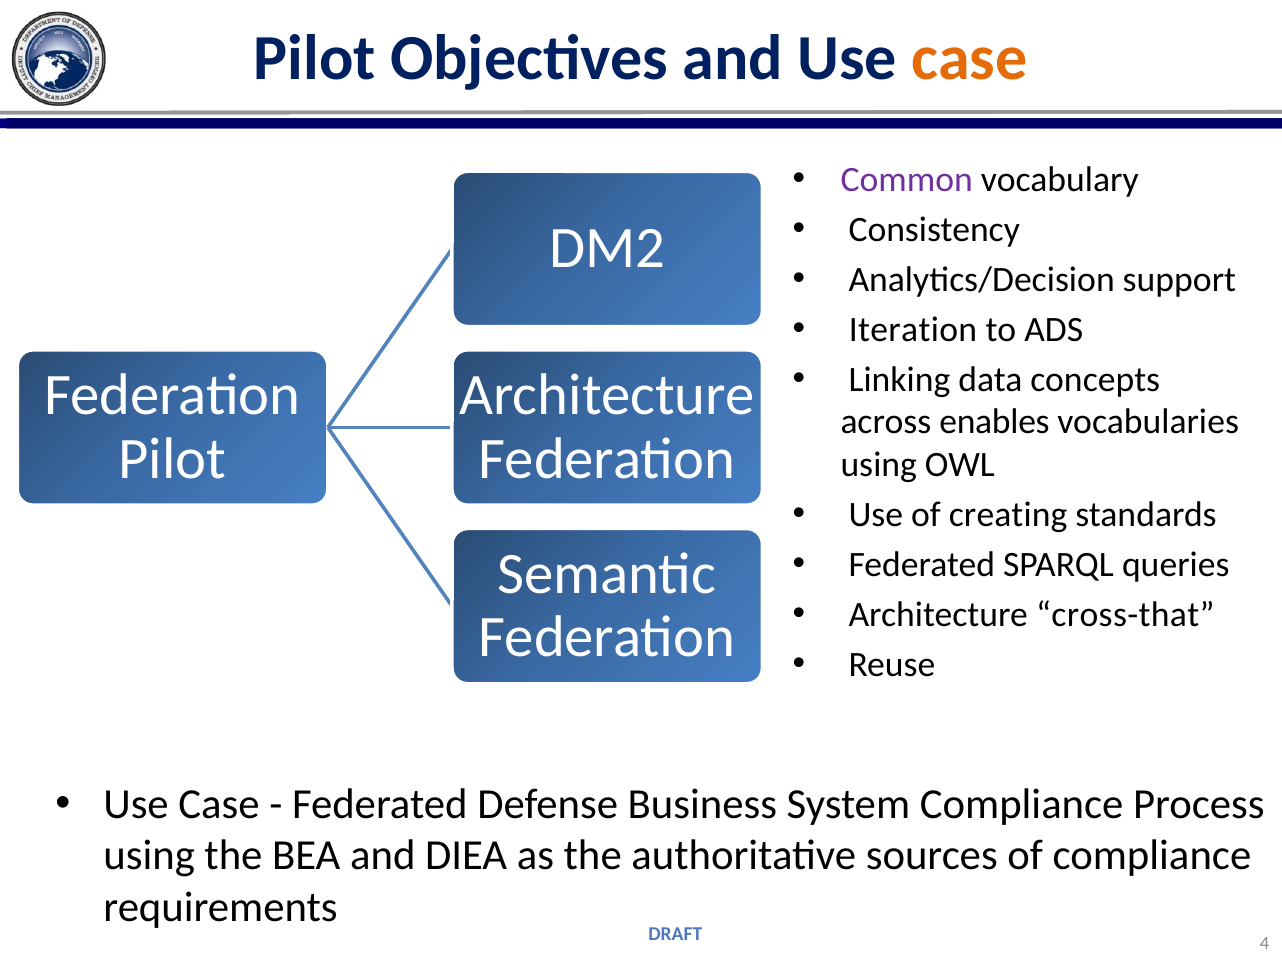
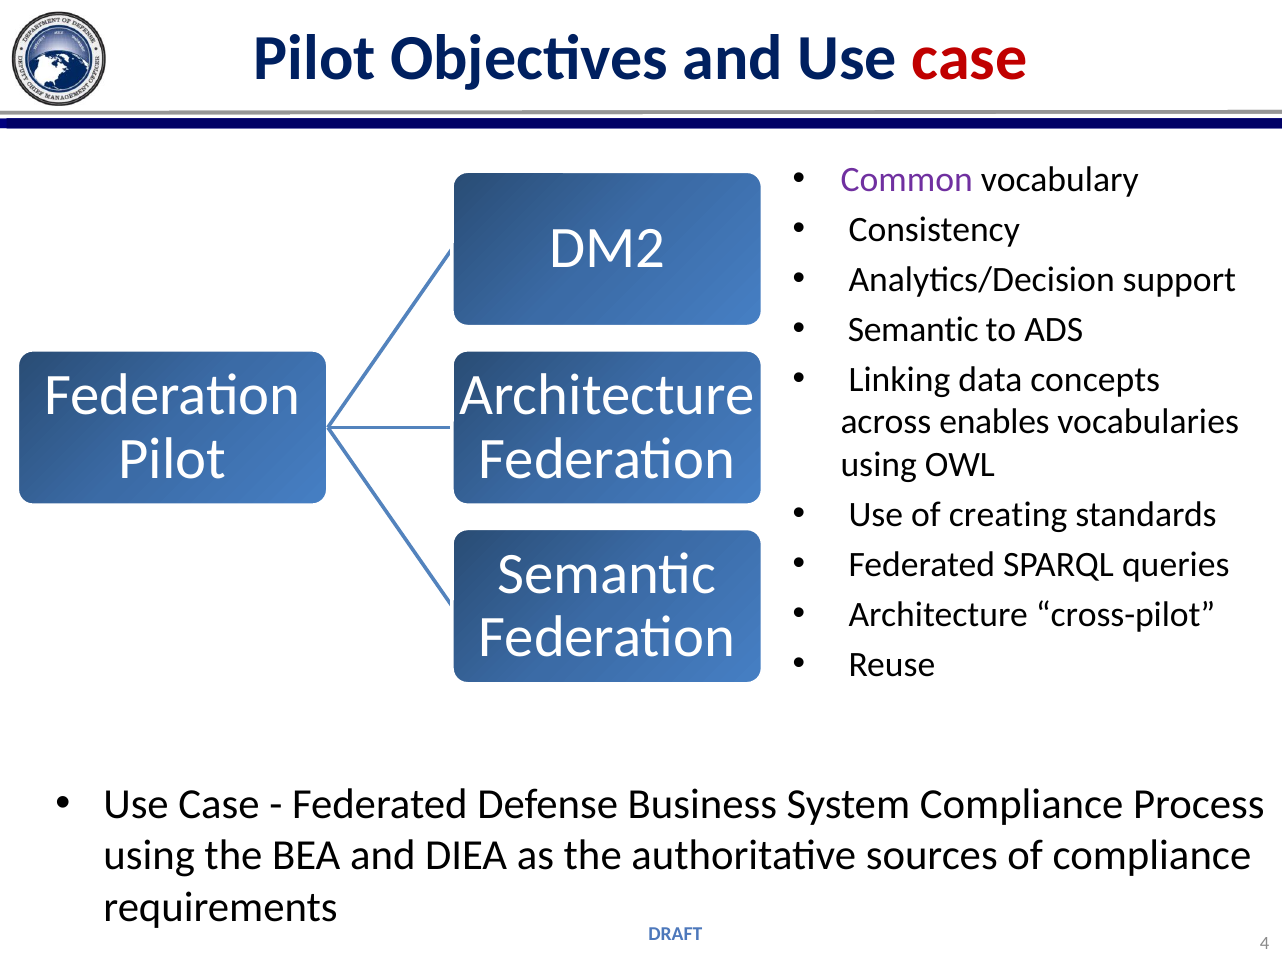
case at (969, 58) colour: orange -> red
Iteration at (913, 329): Iteration -> Semantic
cross-that: cross-that -> cross-pilot
